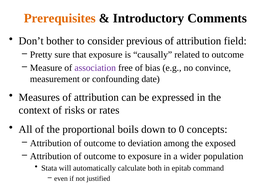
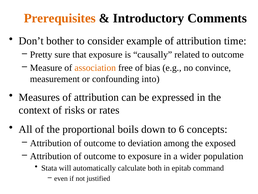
previous: previous -> example
field: field -> time
association colour: purple -> orange
date: date -> into
0: 0 -> 6
